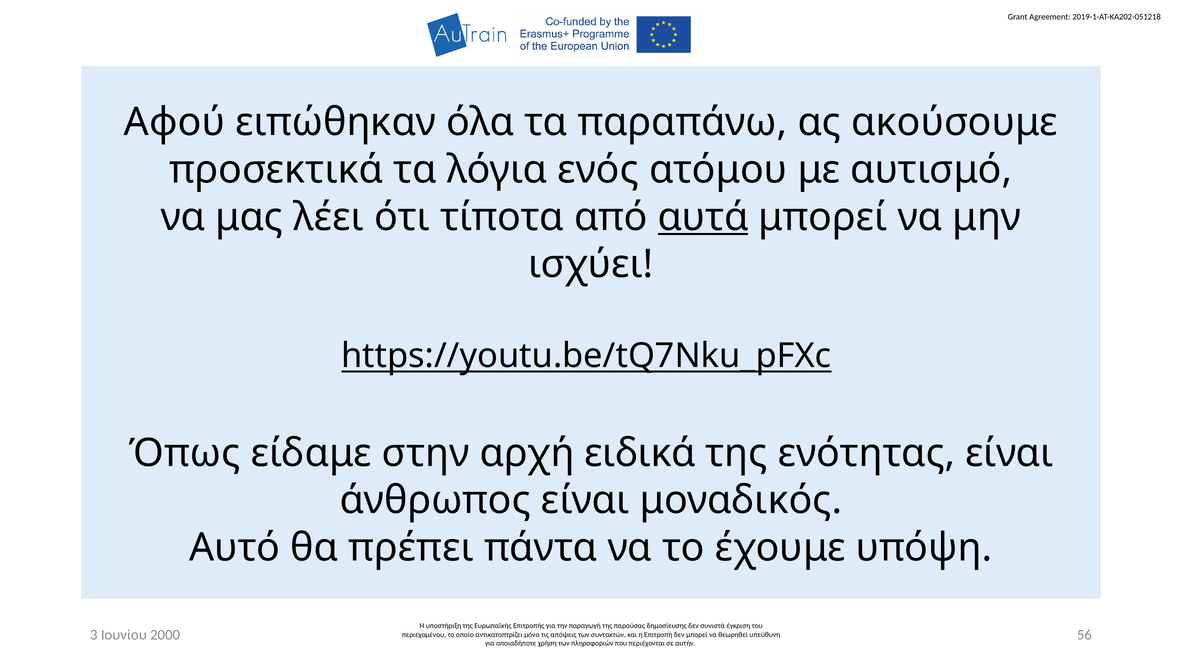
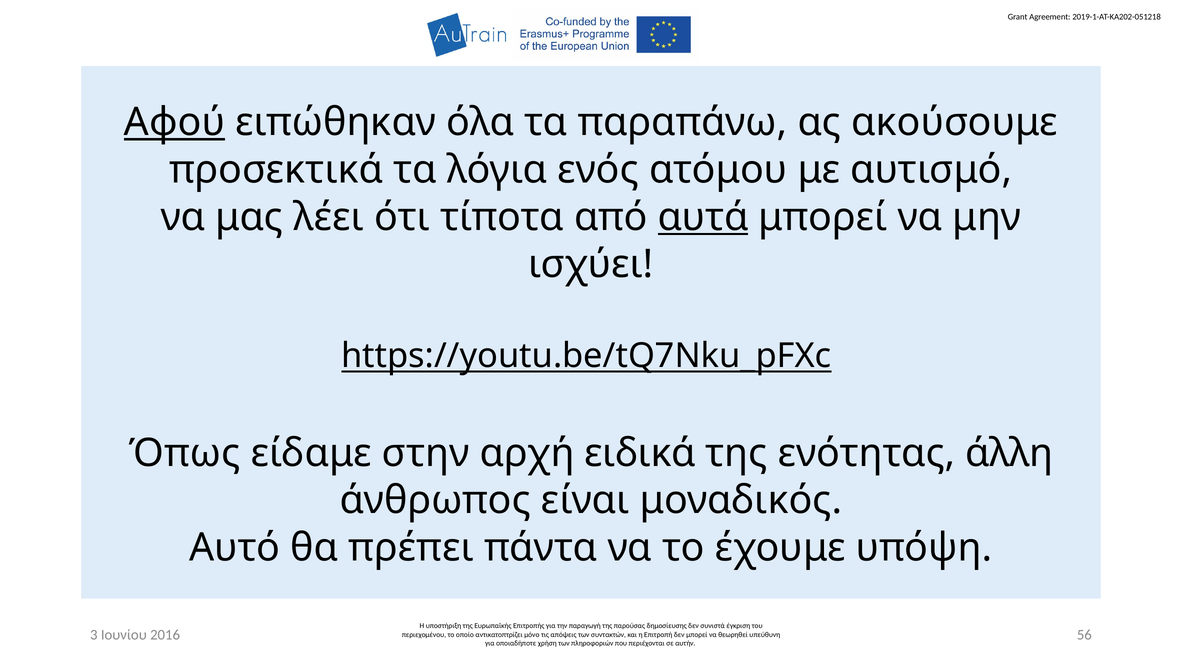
Αφού underline: none -> present
ενότητας είναι: είναι -> άλλη
2000: 2000 -> 2016
